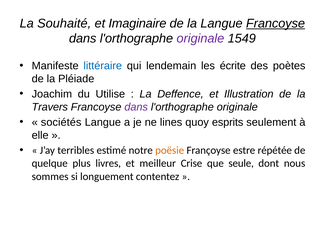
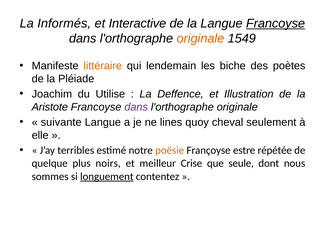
Souhaité: Souhaité -> Informés
Imaginaire: Imaginaire -> Interactive
originale at (200, 39) colour: purple -> orange
littéraire colour: blue -> orange
écrite: écrite -> biche
Travers: Travers -> Aristote
sociétés: sociétés -> suivante
esprits: esprits -> cheval
livres: livres -> noirs
longuement underline: none -> present
